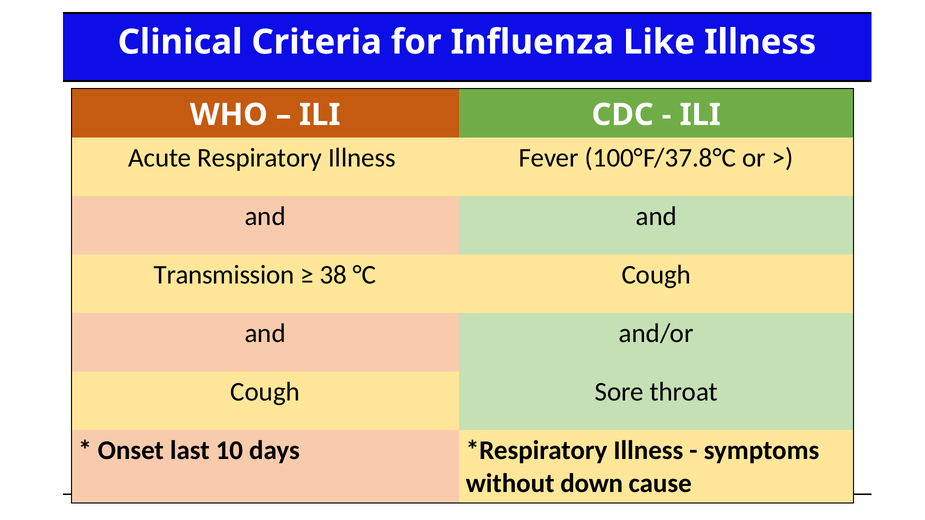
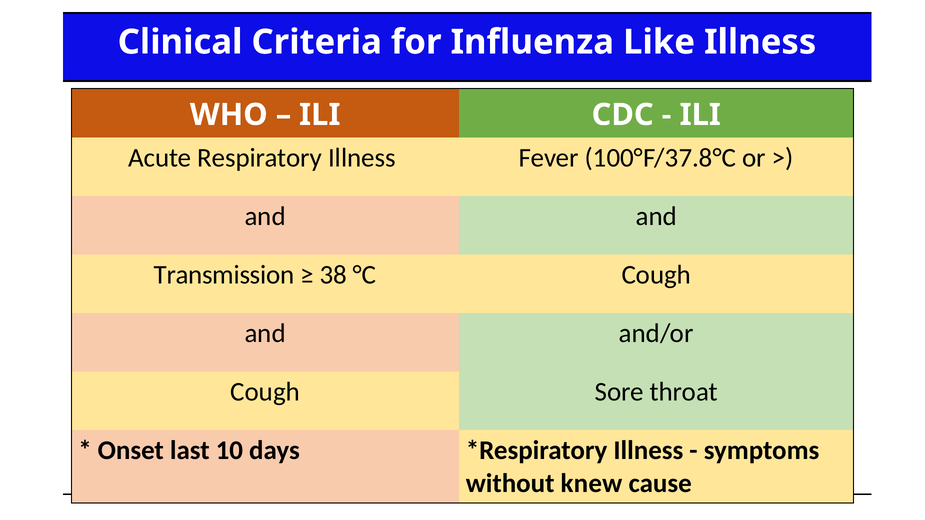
down: down -> knew
